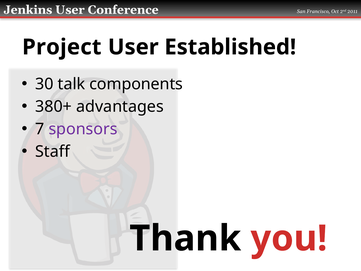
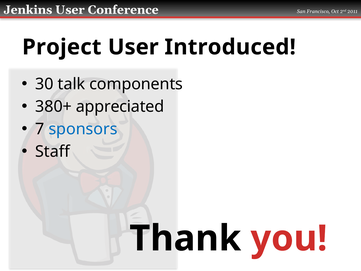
Established: Established -> Introduced
advantages: advantages -> appreciated
sponsors colour: purple -> blue
